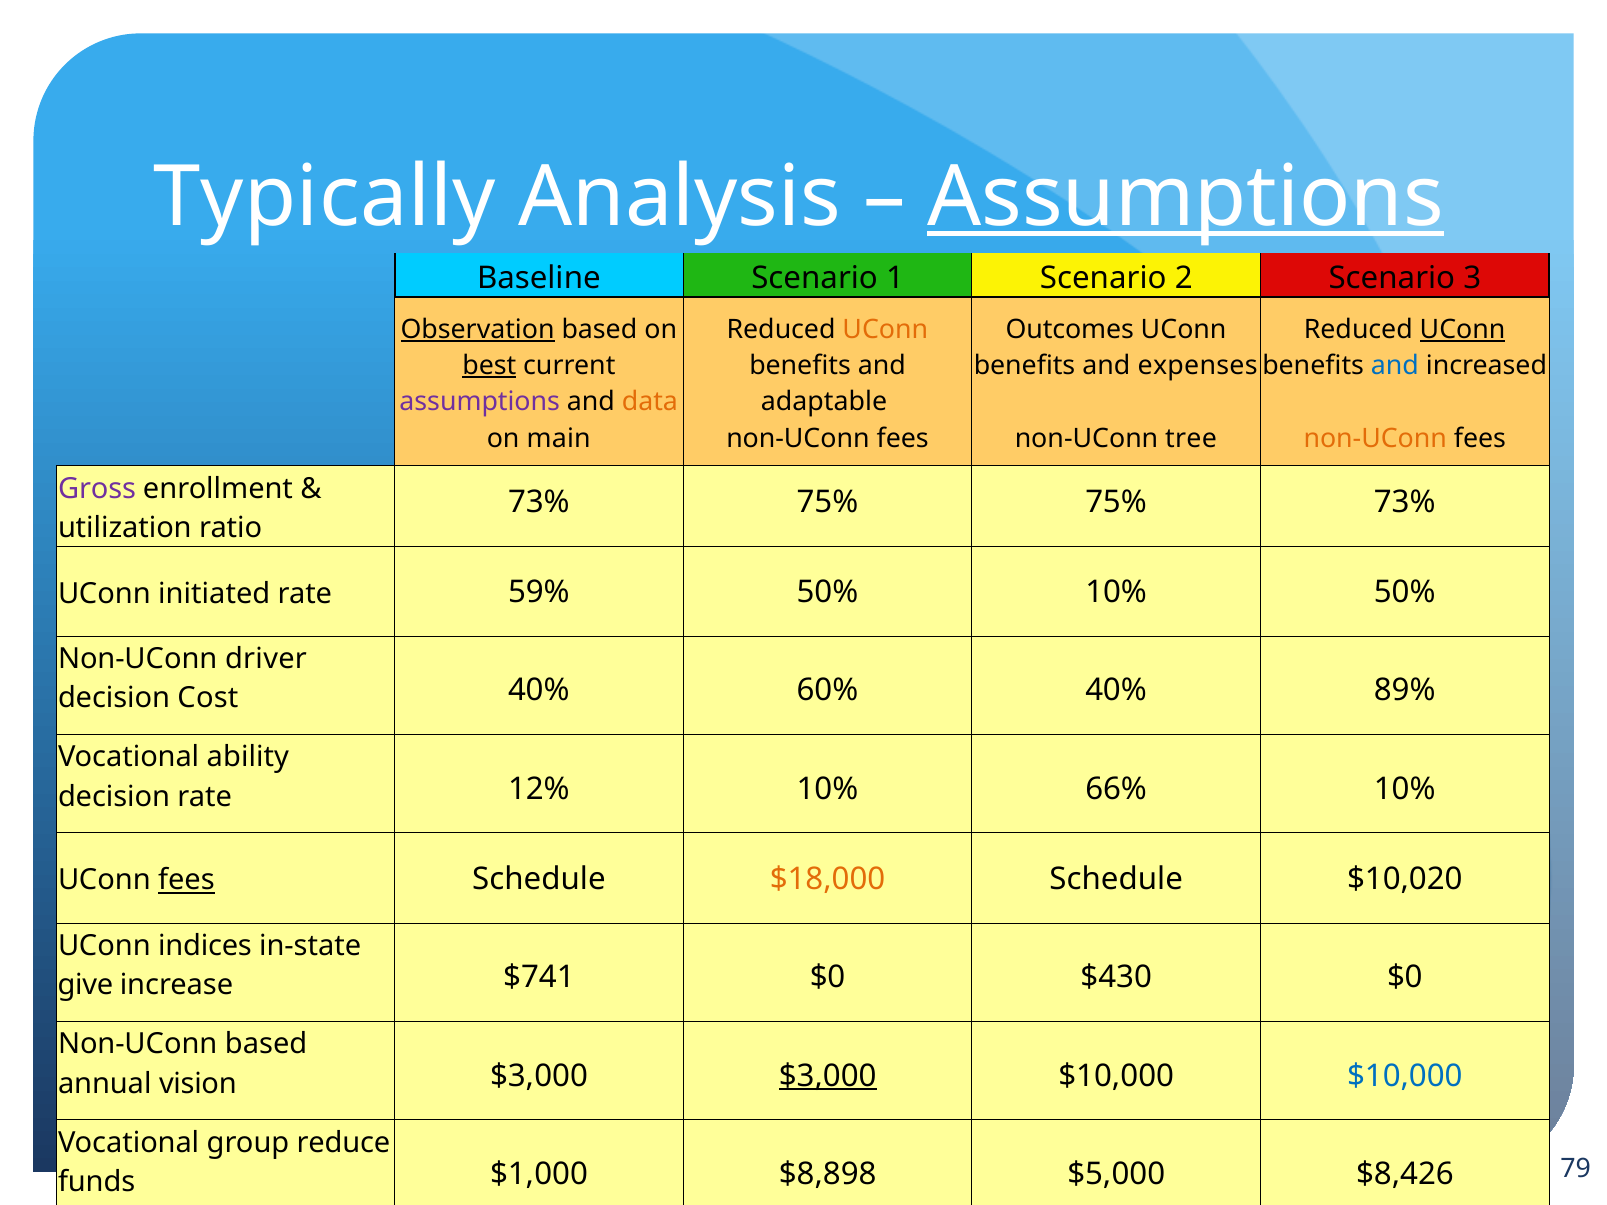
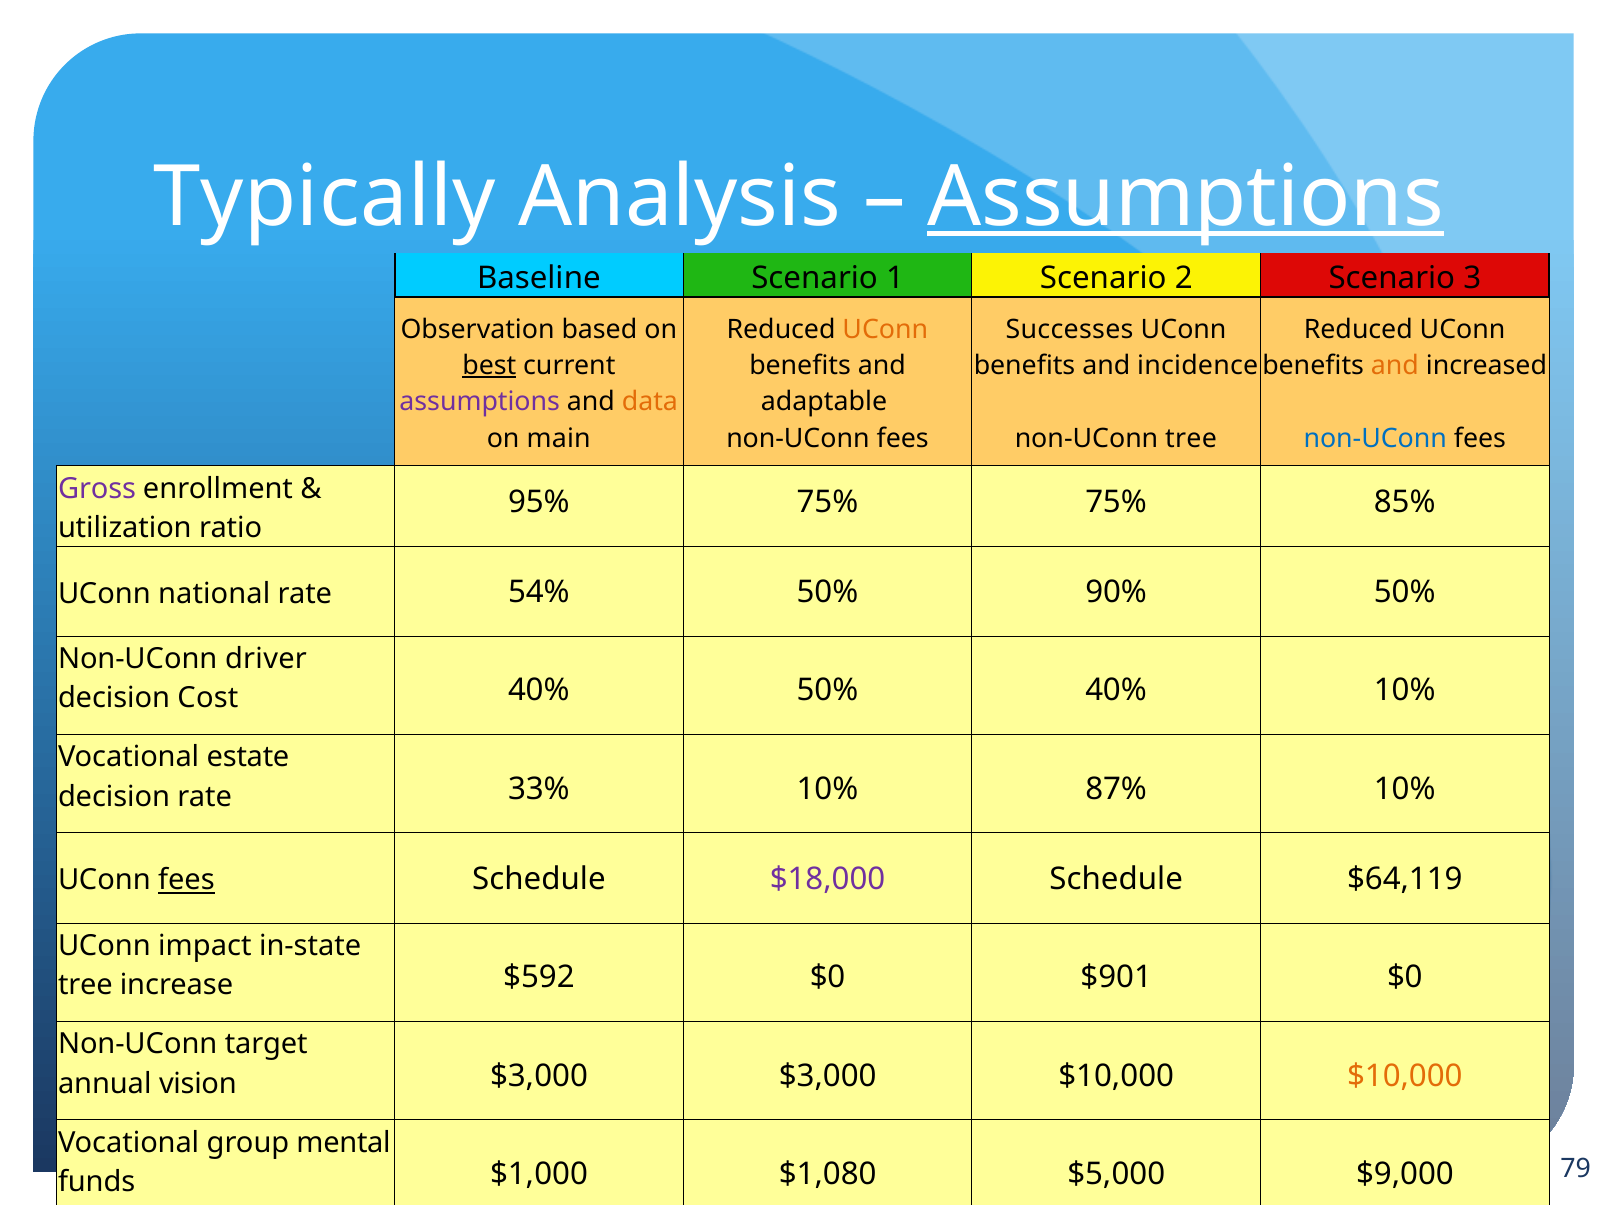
Observation underline: present -> none
Outcomes: Outcomes -> Successes
UConn at (1463, 329) underline: present -> none
expenses: expenses -> incidence
and at (1395, 366) colour: blue -> orange
non-UConn at (1375, 439) colour: orange -> blue
73% at (539, 502): 73% -> 95%
75% 73%: 73% -> 85%
initiated: initiated -> national
59%: 59% -> 54%
50% 10%: 10% -> 90%
40% 60%: 60% -> 50%
40% 89%: 89% -> 10%
ability: ability -> estate
12%: 12% -> 33%
66%: 66% -> 87%
$18,000 colour: orange -> purple
$10,020: $10,020 -> $64,119
indices: indices -> impact
give at (85, 985): give -> tree
$741: $741 -> $592
$430: $430 -> $901
Non-UConn based: based -> target
$3,000 at (828, 1076) underline: present -> none
$10,000 at (1405, 1076) colour: blue -> orange
reduce: reduce -> mental
$8,898: $8,898 -> $1,080
$8,426: $8,426 -> $9,000
